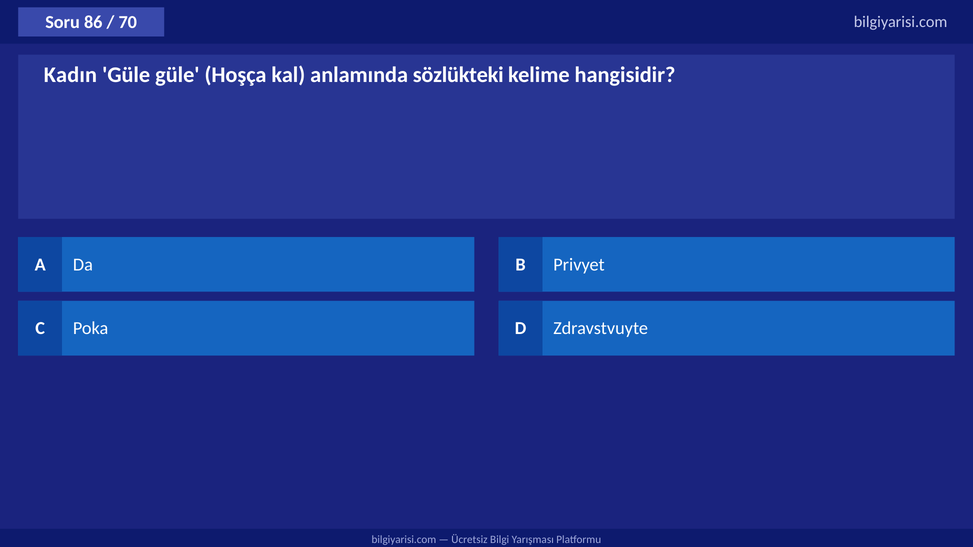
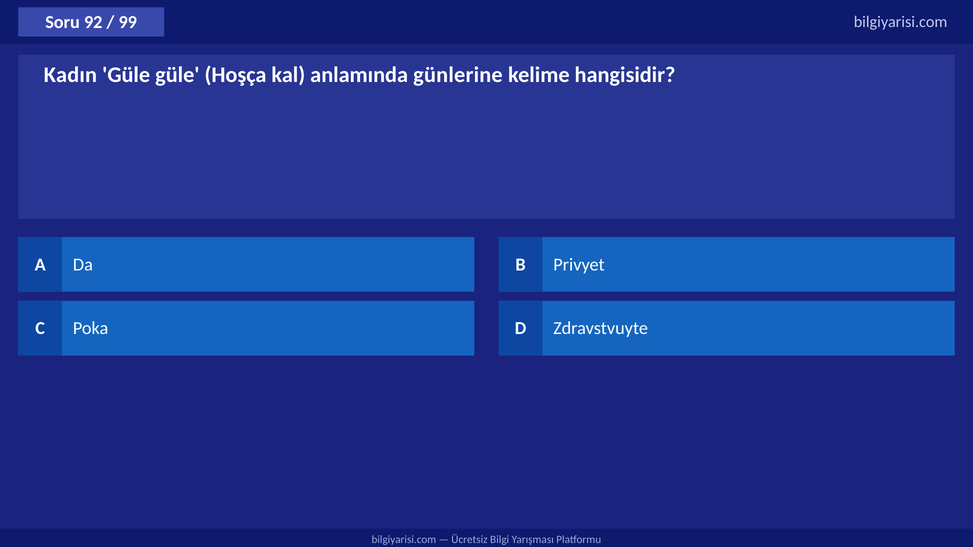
86: 86 -> 92
70: 70 -> 99
sözlükteki: sözlükteki -> günlerine
